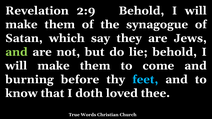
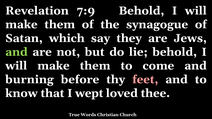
2:9: 2:9 -> 7:9
feet colour: light blue -> pink
doth: doth -> wept
